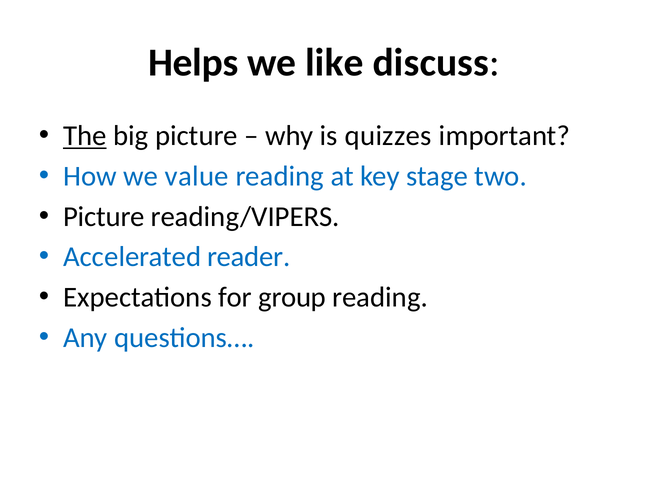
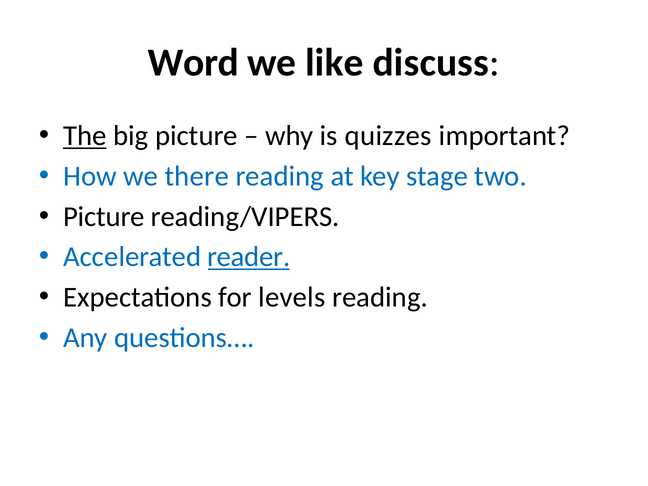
Helps: Helps -> Word
value: value -> there
reader underline: none -> present
group: group -> levels
